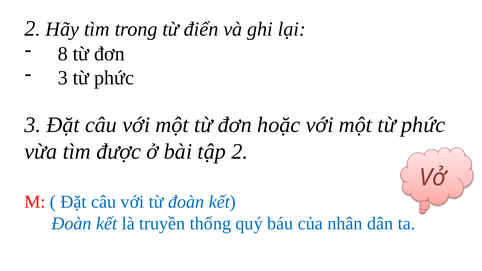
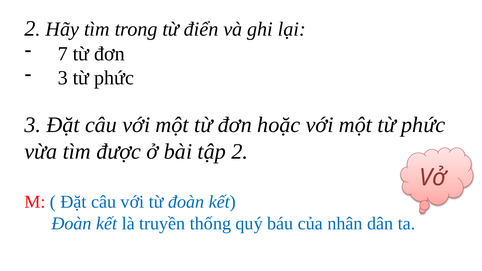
8: 8 -> 7
